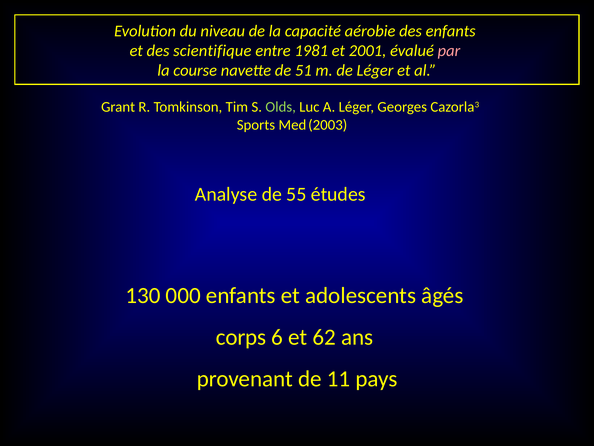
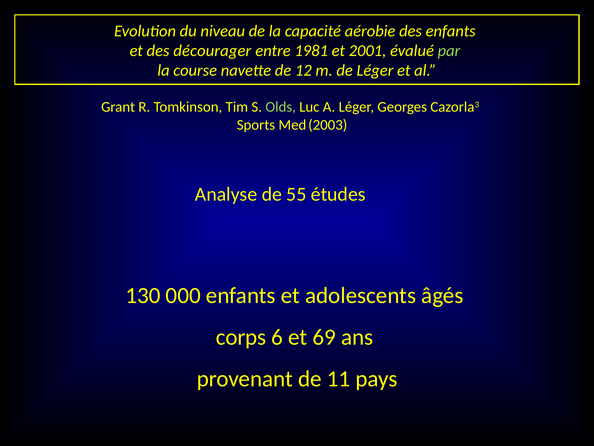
scientifique: scientifique -> décourager
par colour: pink -> light green
51: 51 -> 12
62: 62 -> 69
